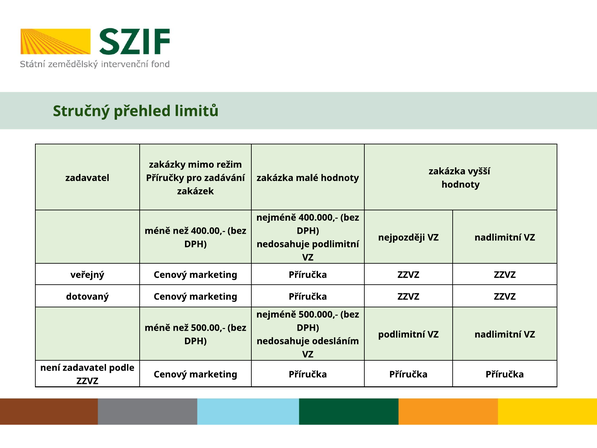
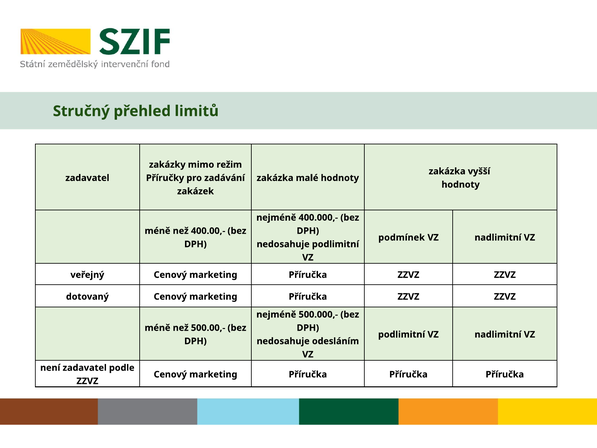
nejpozději: nejpozději -> podmínek
